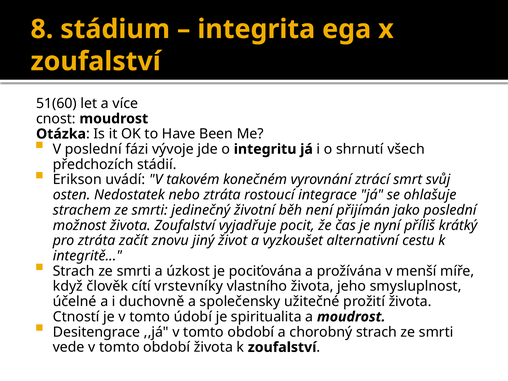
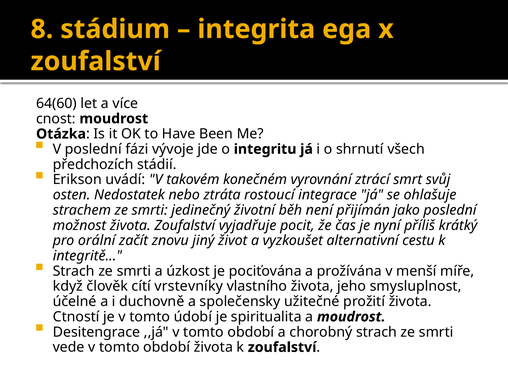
51(60: 51(60 -> 64(60
pro ztráta: ztráta -> orální
